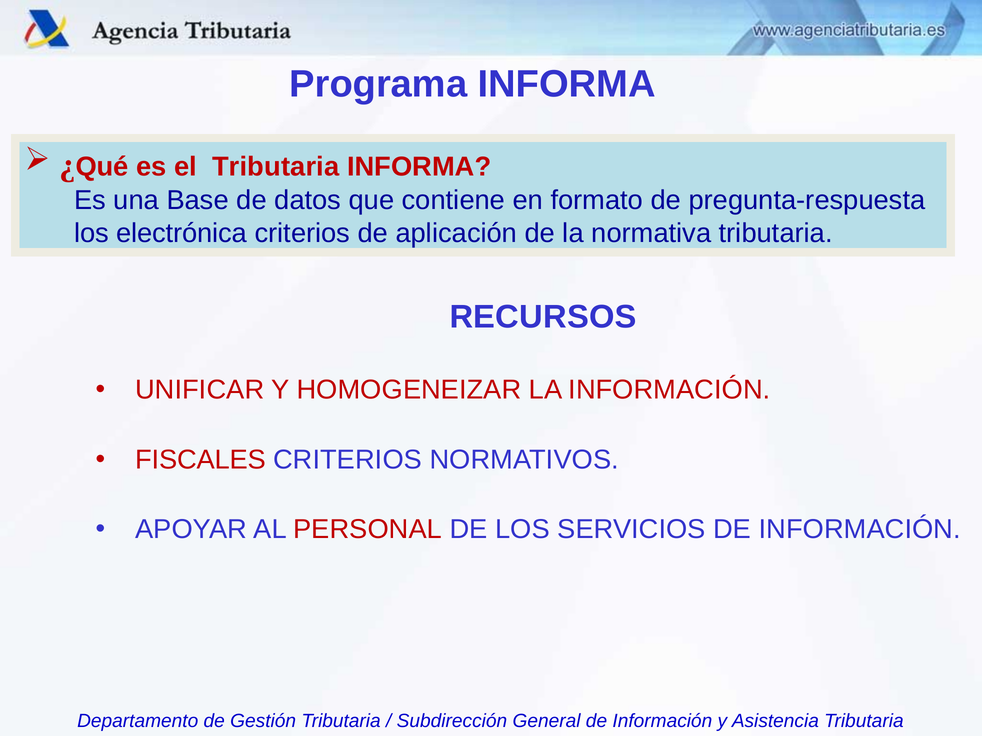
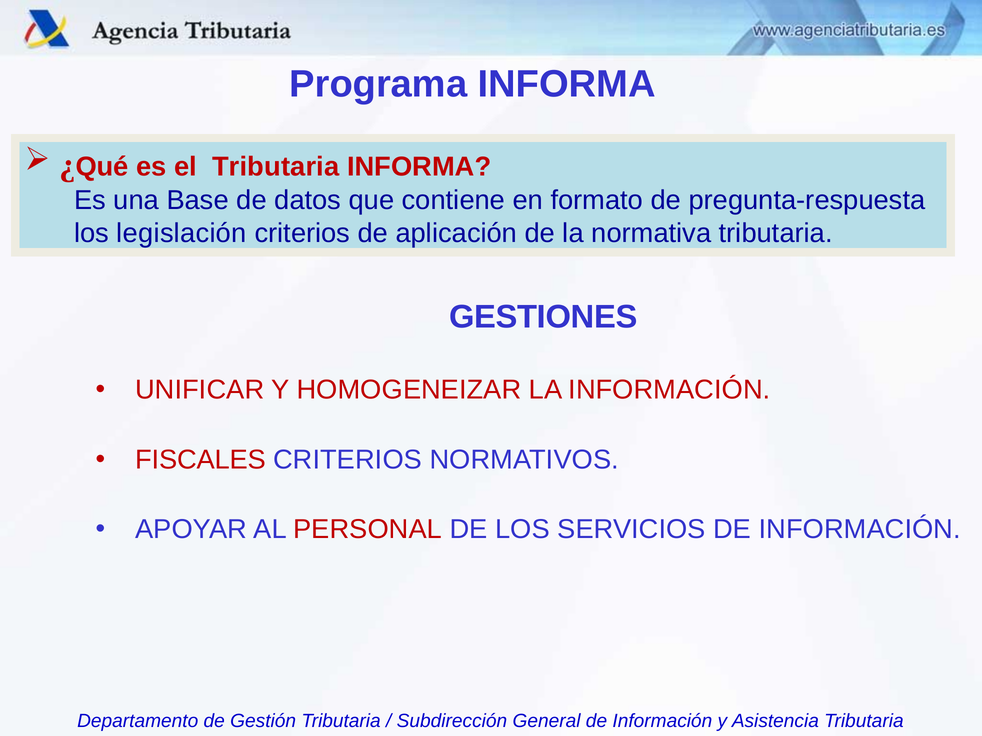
electrónica: electrónica -> legislación
RECURSOS: RECURSOS -> GESTIONES
